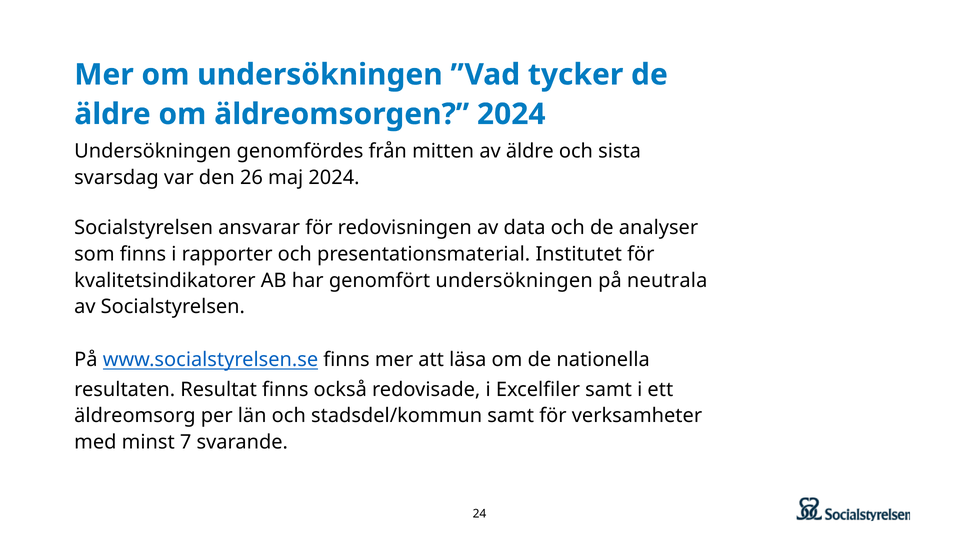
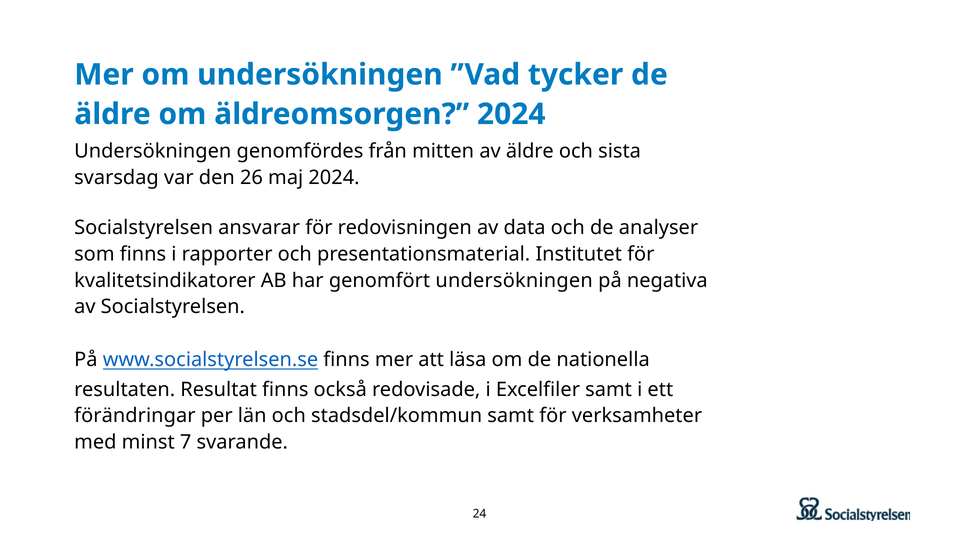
neutrala: neutrala -> negativa
äldreomsorg: äldreomsorg -> förändringar
